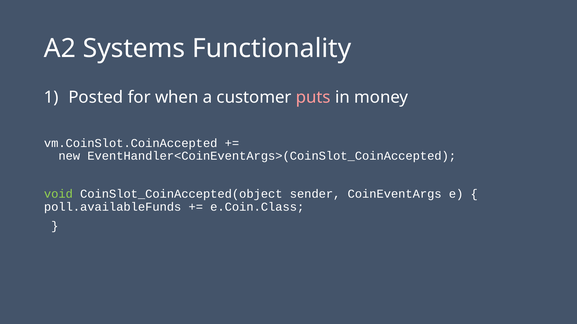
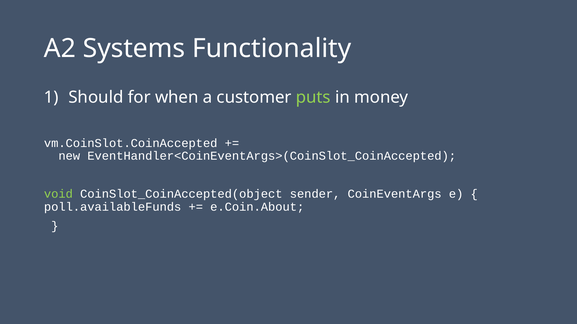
Posted: Posted -> Should
puts colour: pink -> light green
e.Coin.Class: e.Coin.Class -> e.Coin.About
